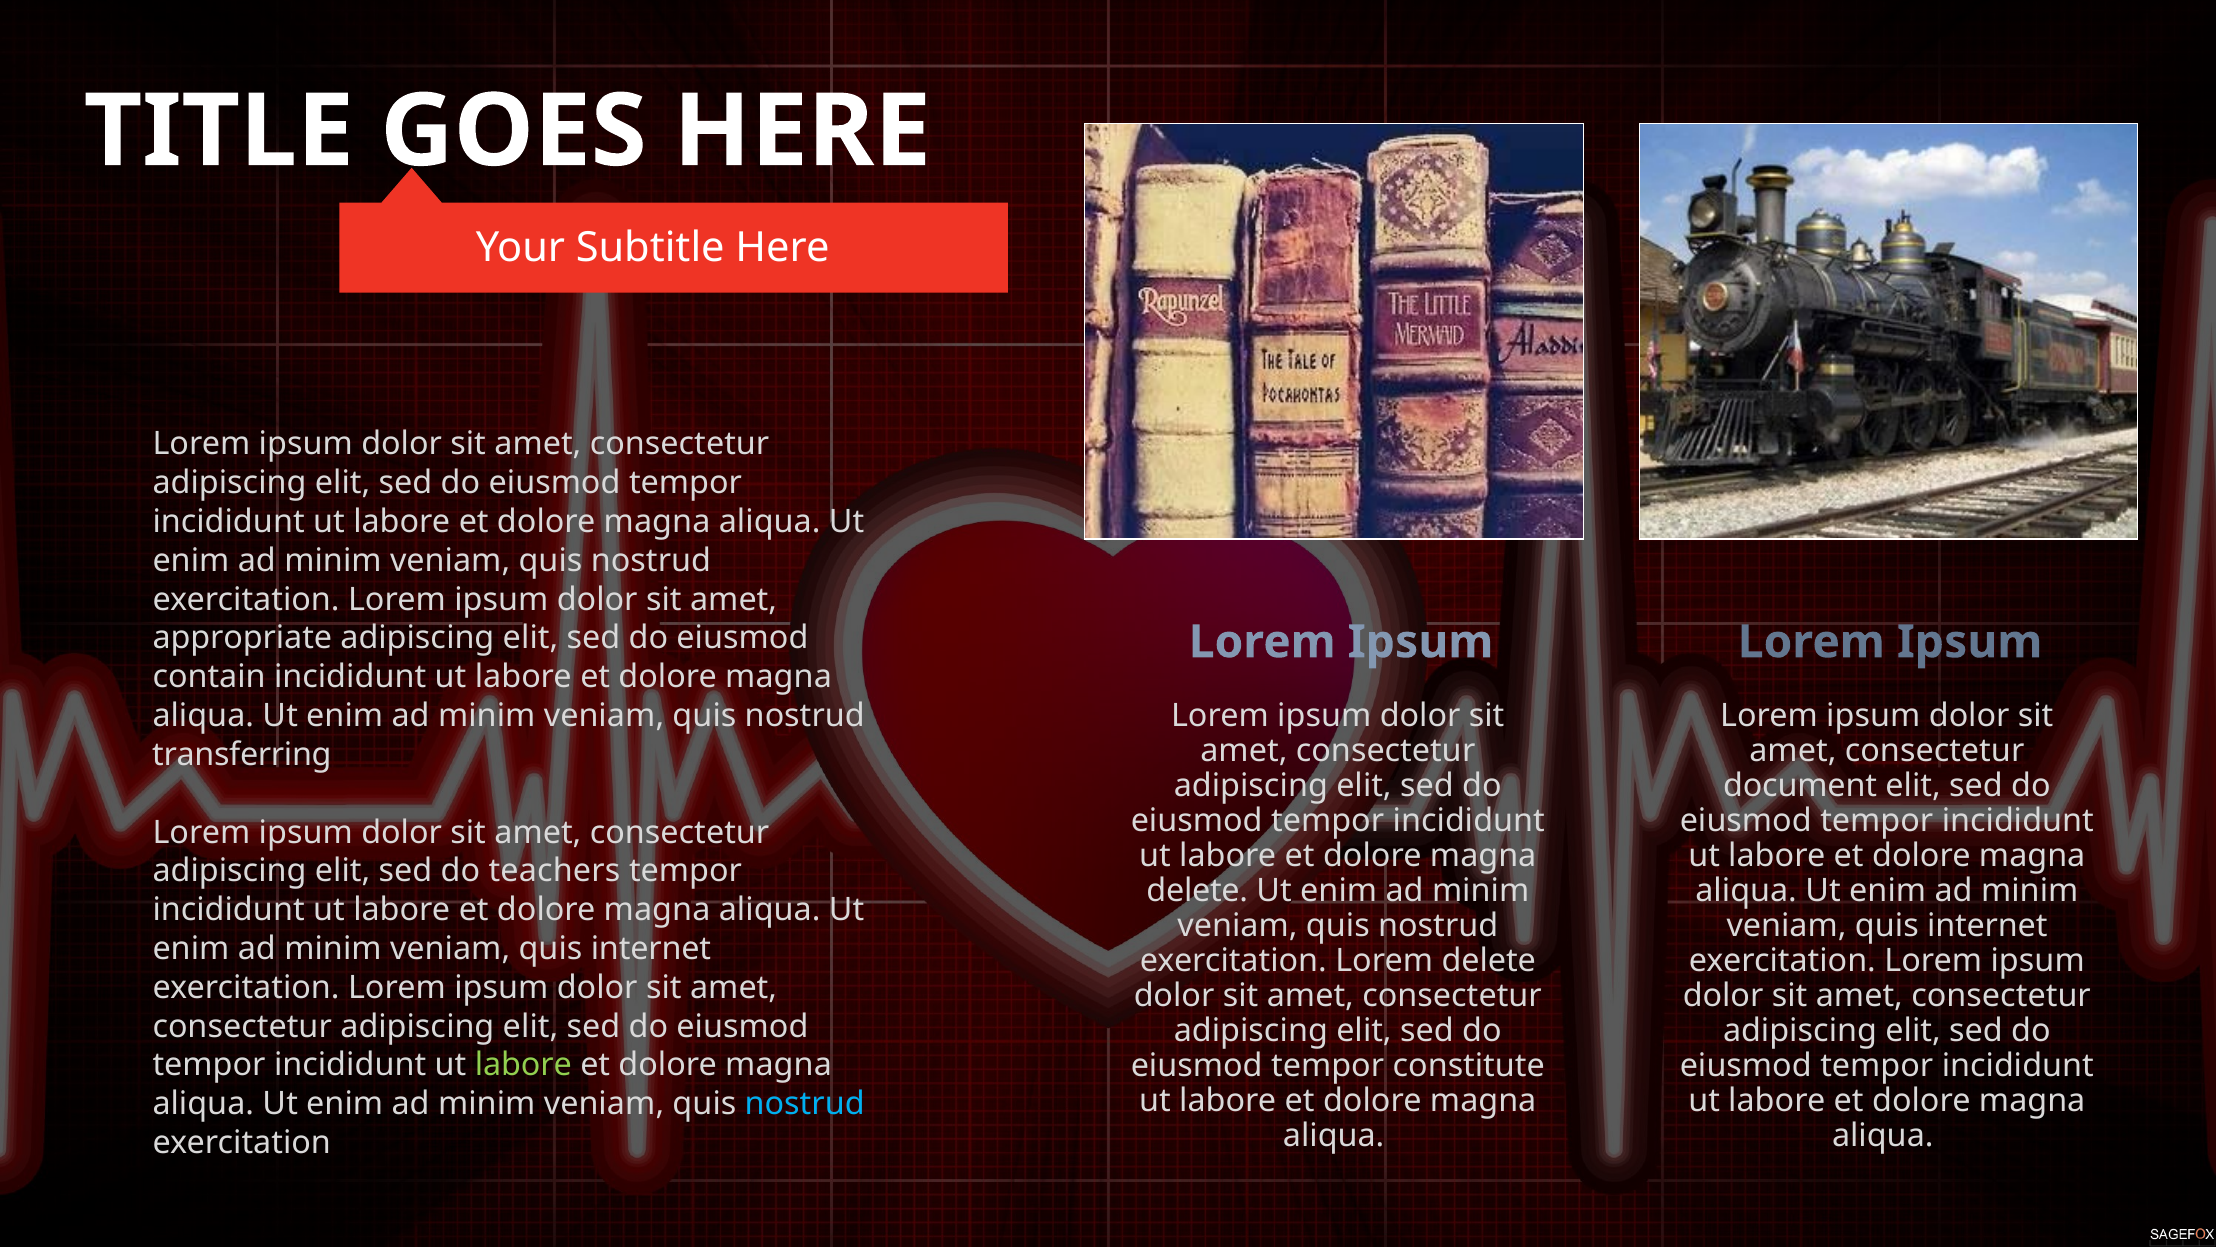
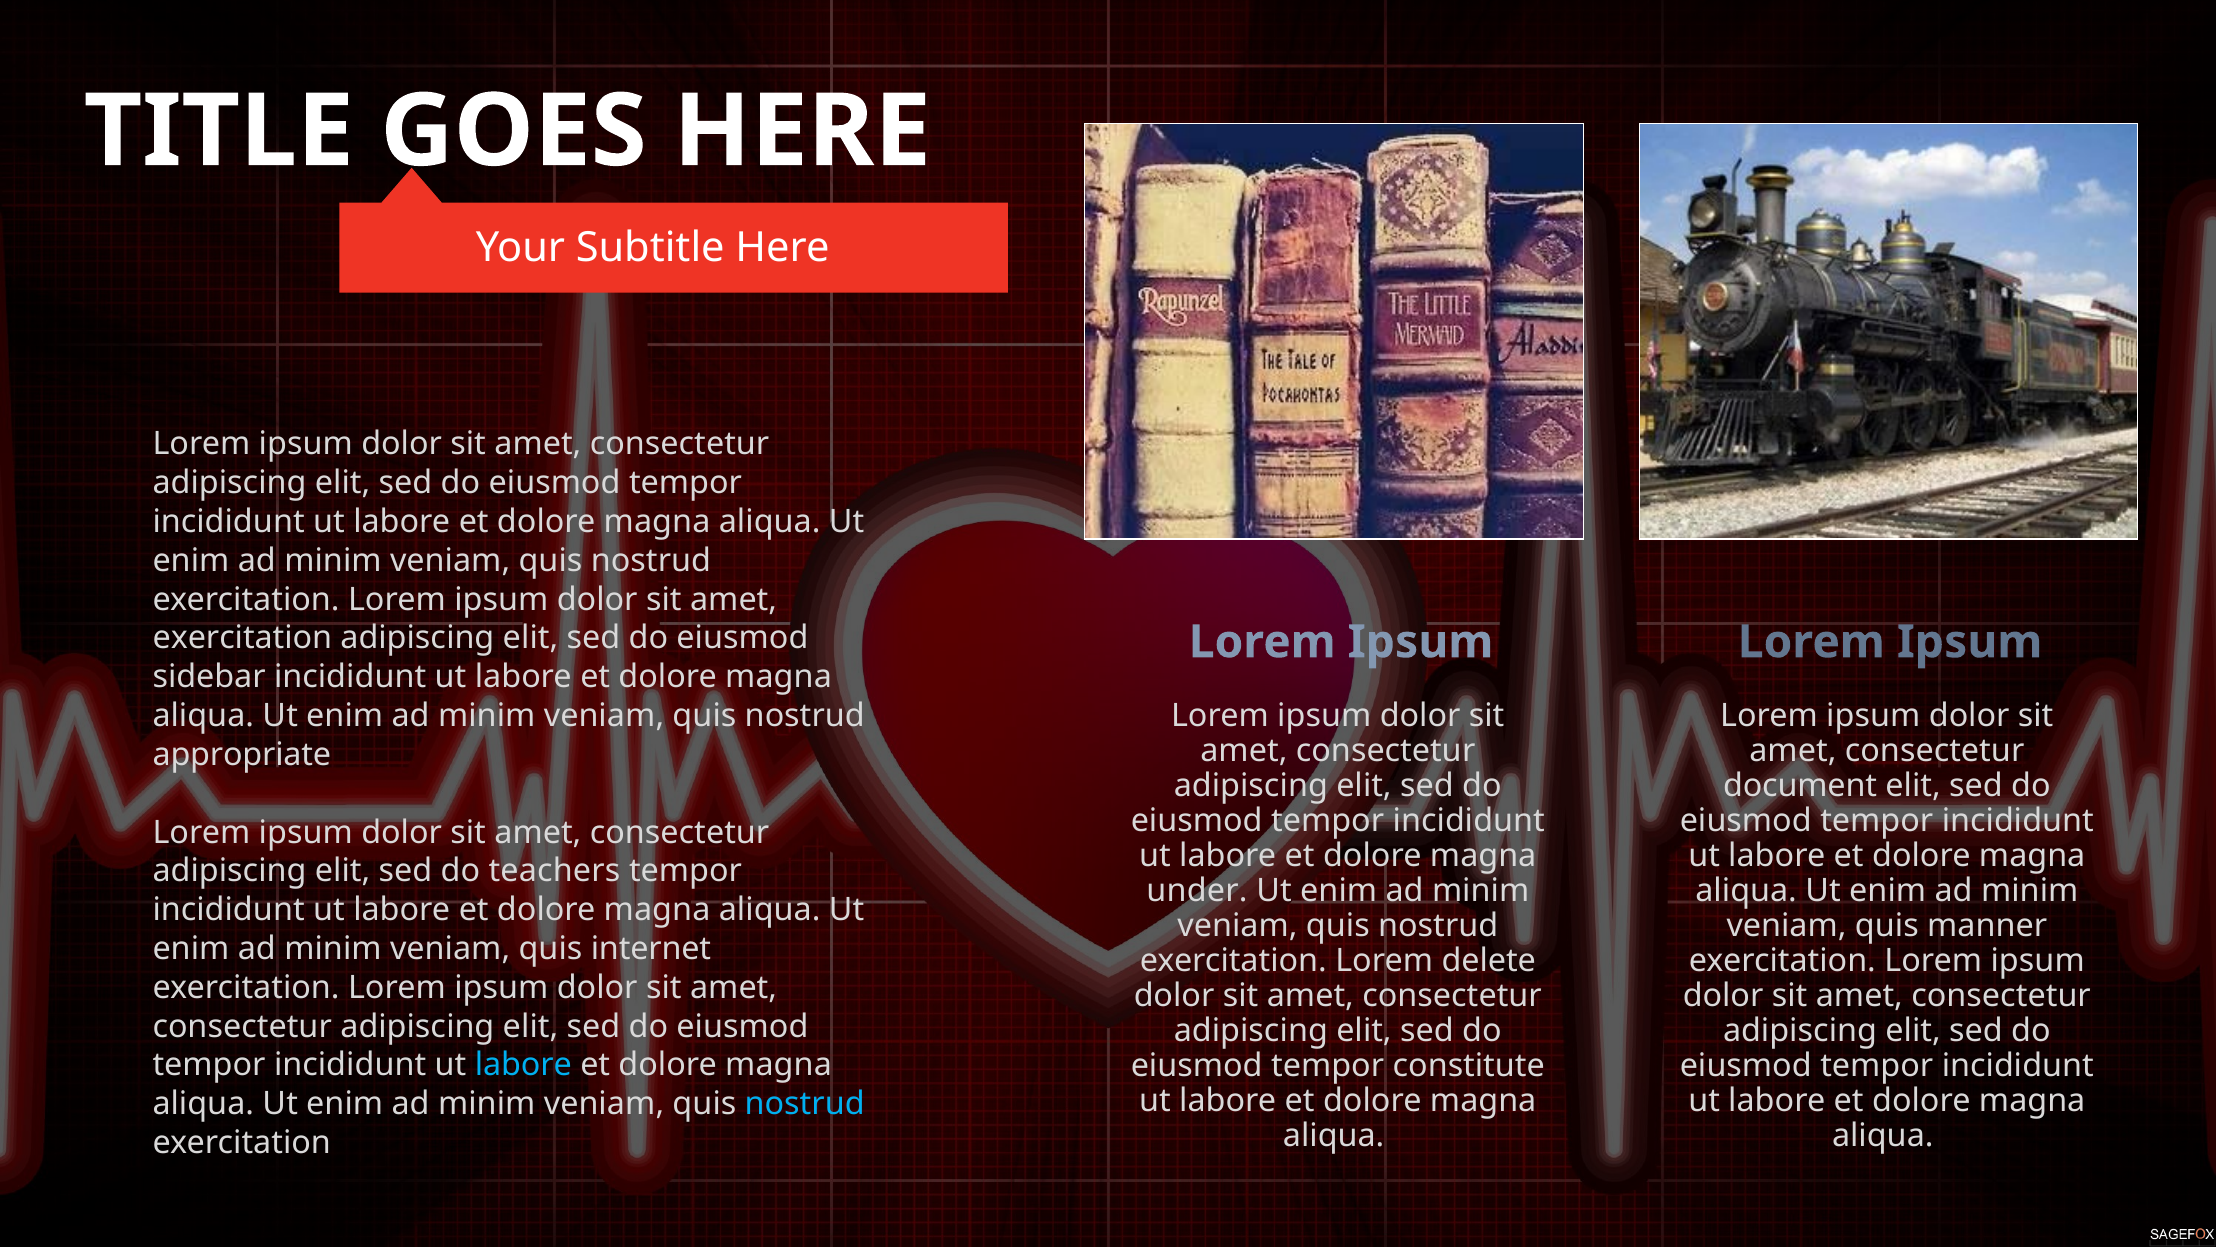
appropriate at (242, 638): appropriate -> exercitation
contain: contain -> sidebar
transferring: transferring -> appropriate
delete at (1197, 890): delete -> under
internet at (1987, 925): internet -> manner
labore at (523, 1065) colour: light green -> light blue
